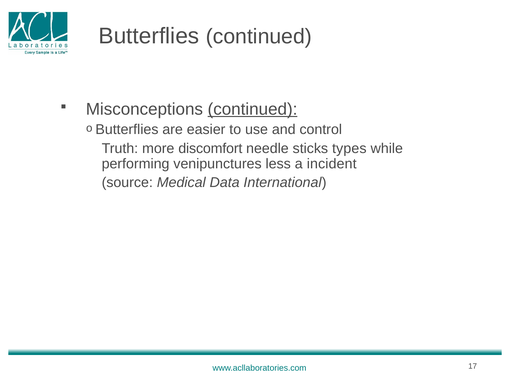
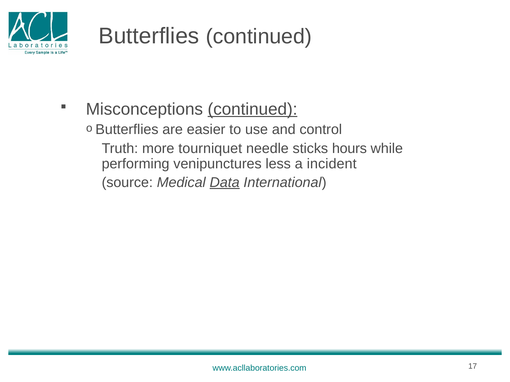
discomfort: discomfort -> tourniquet
types: types -> hours
Data underline: none -> present
